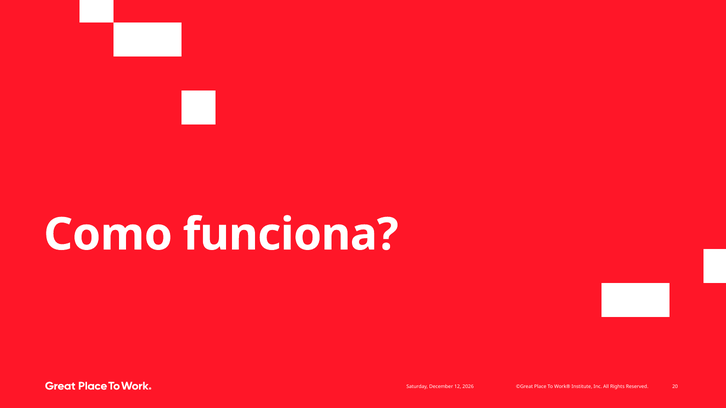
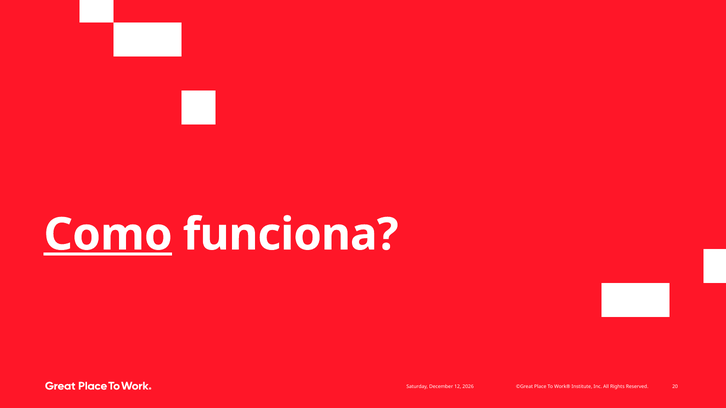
Como underline: none -> present
